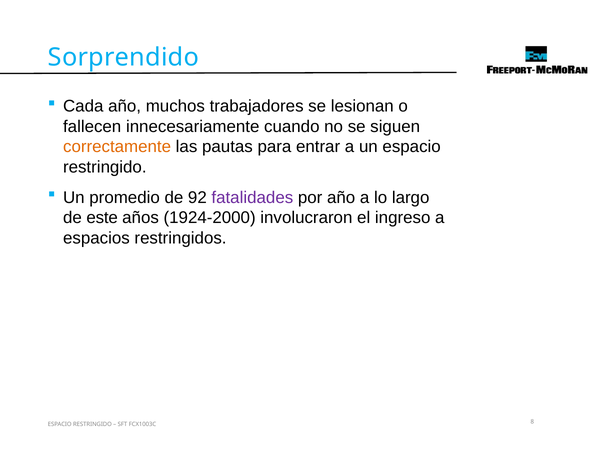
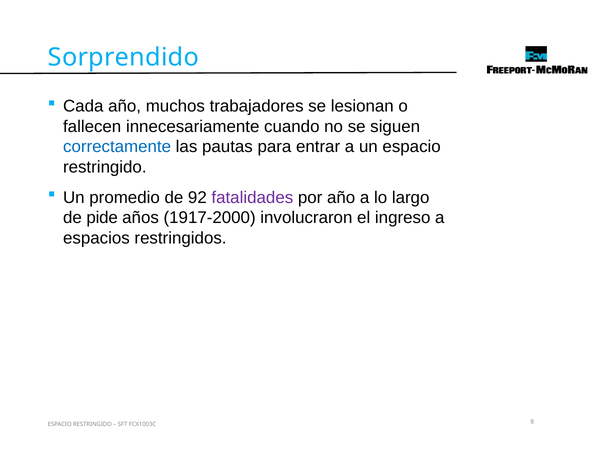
correctamente colour: orange -> blue
este: este -> pide
1924-2000: 1924-2000 -> 1917-2000
